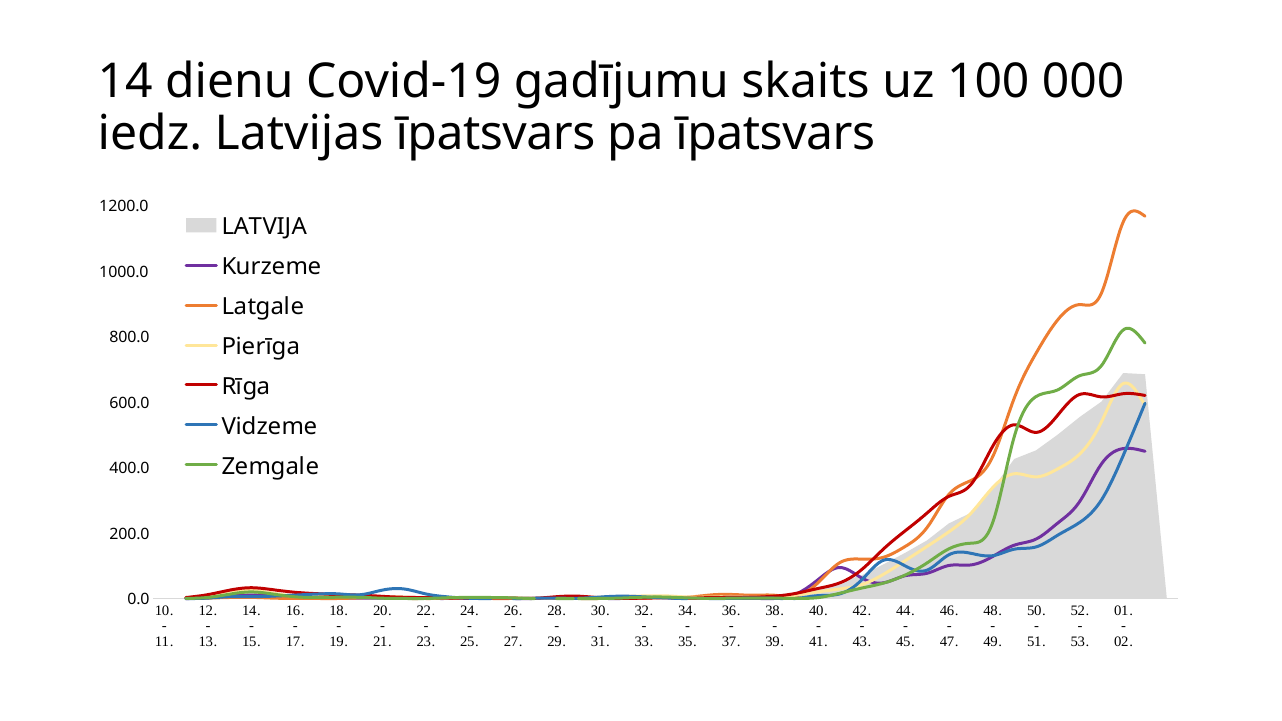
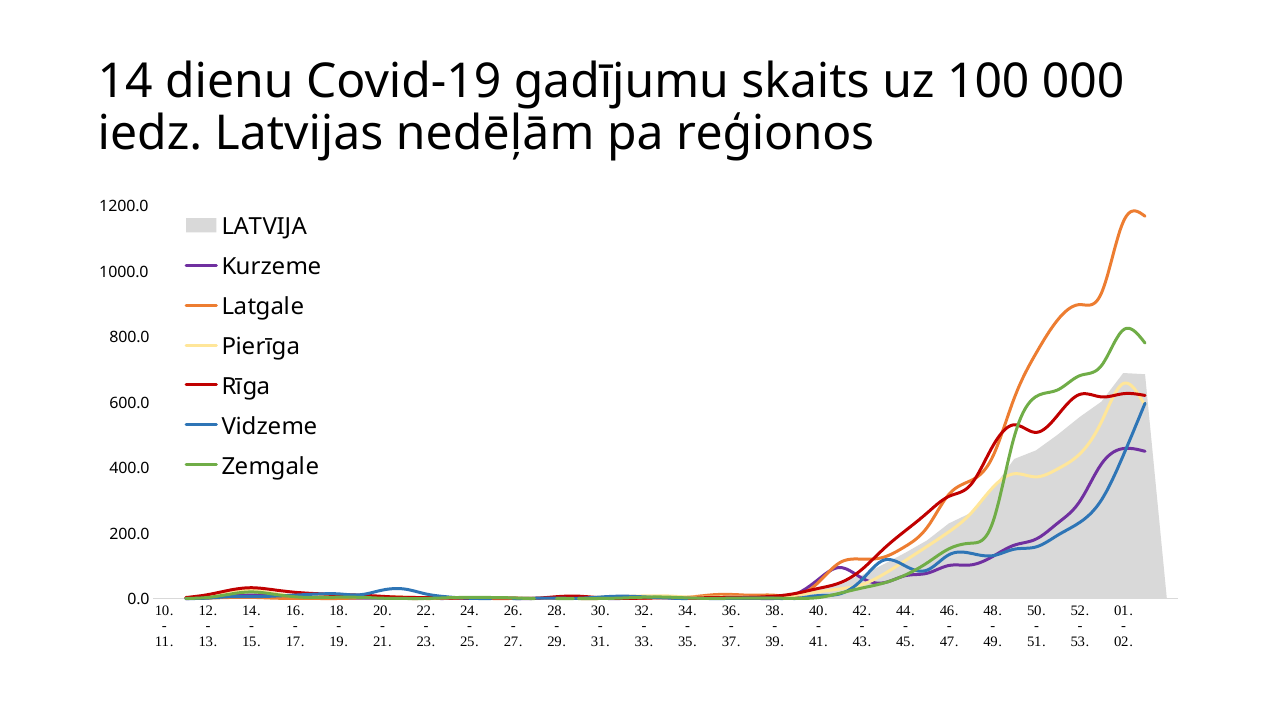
Latvijas īpatsvars: īpatsvars -> nedēļām
pa īpatsvars: īpatsvars -> reģionos
